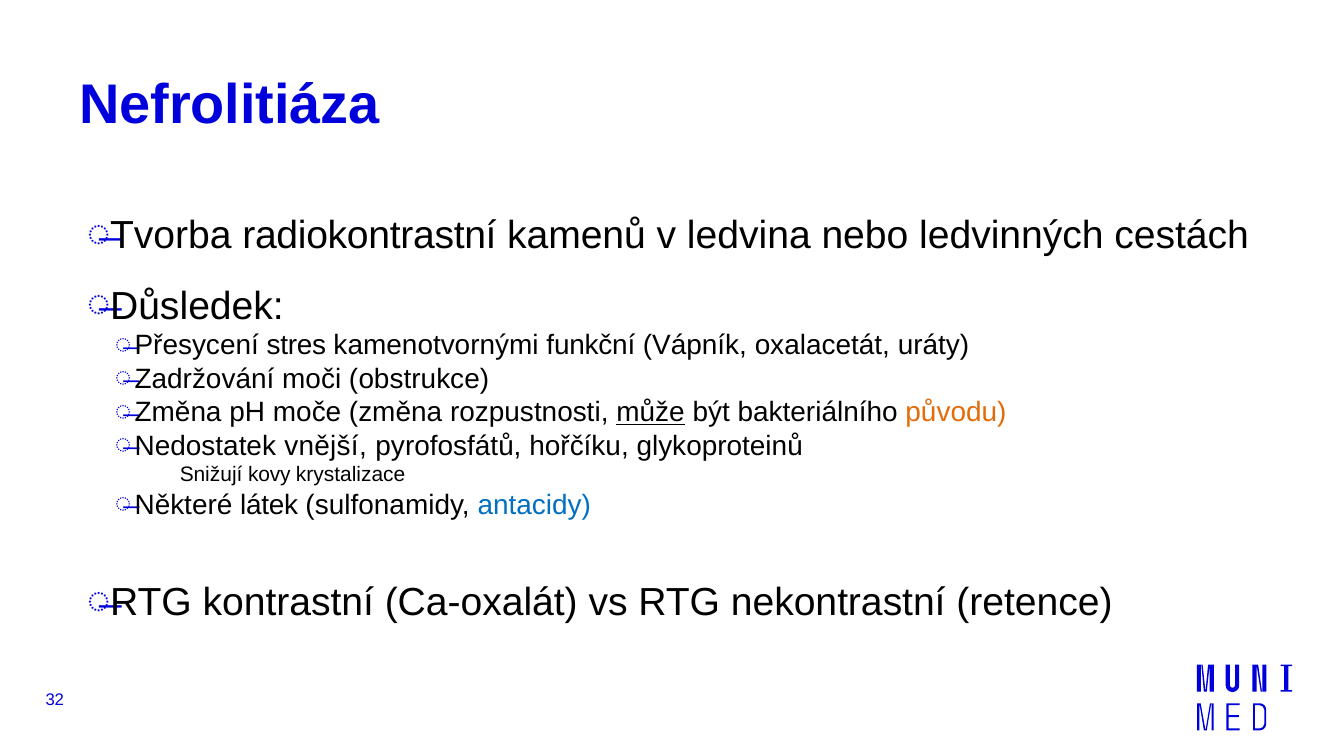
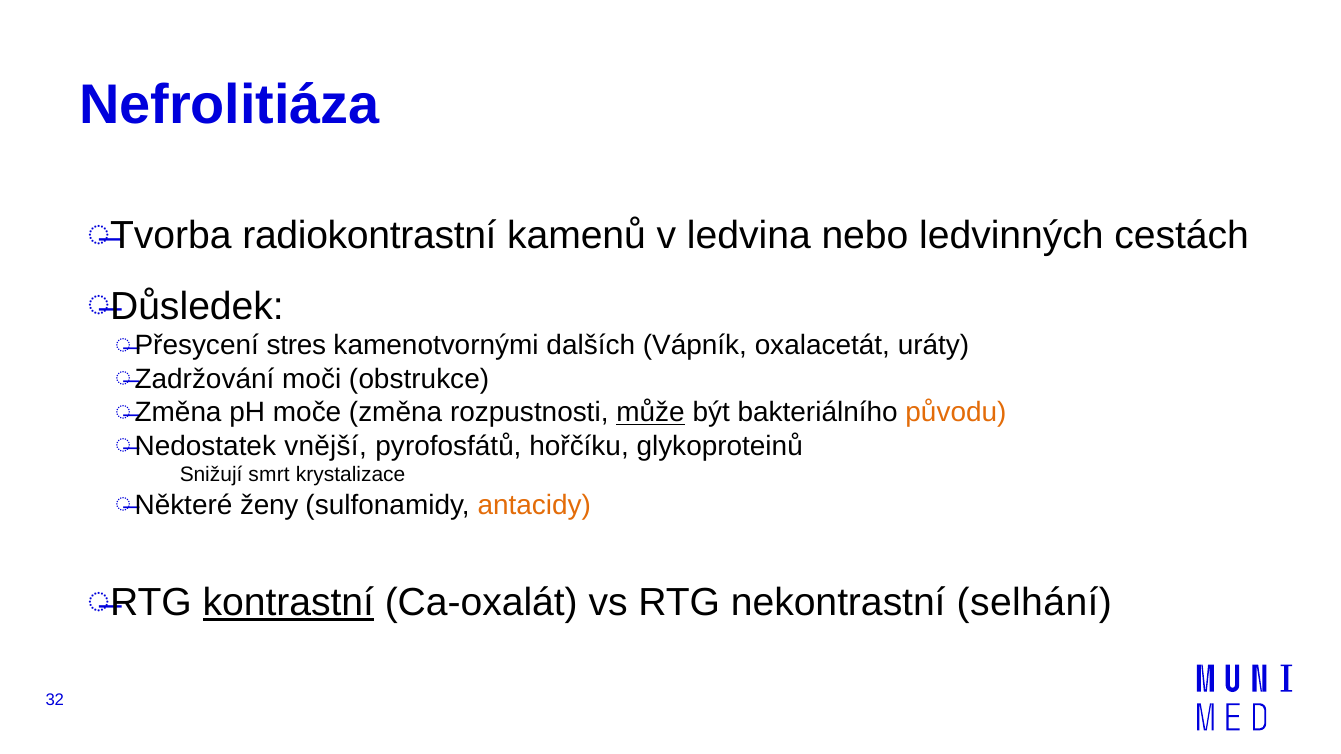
funkční: funkční -> dalších
kovy: kovy -> smrt
látek: látek -> ženy
antacidy colour: blue -> orange
kontrastní underline: none -> present
retence: retence -> selhání
